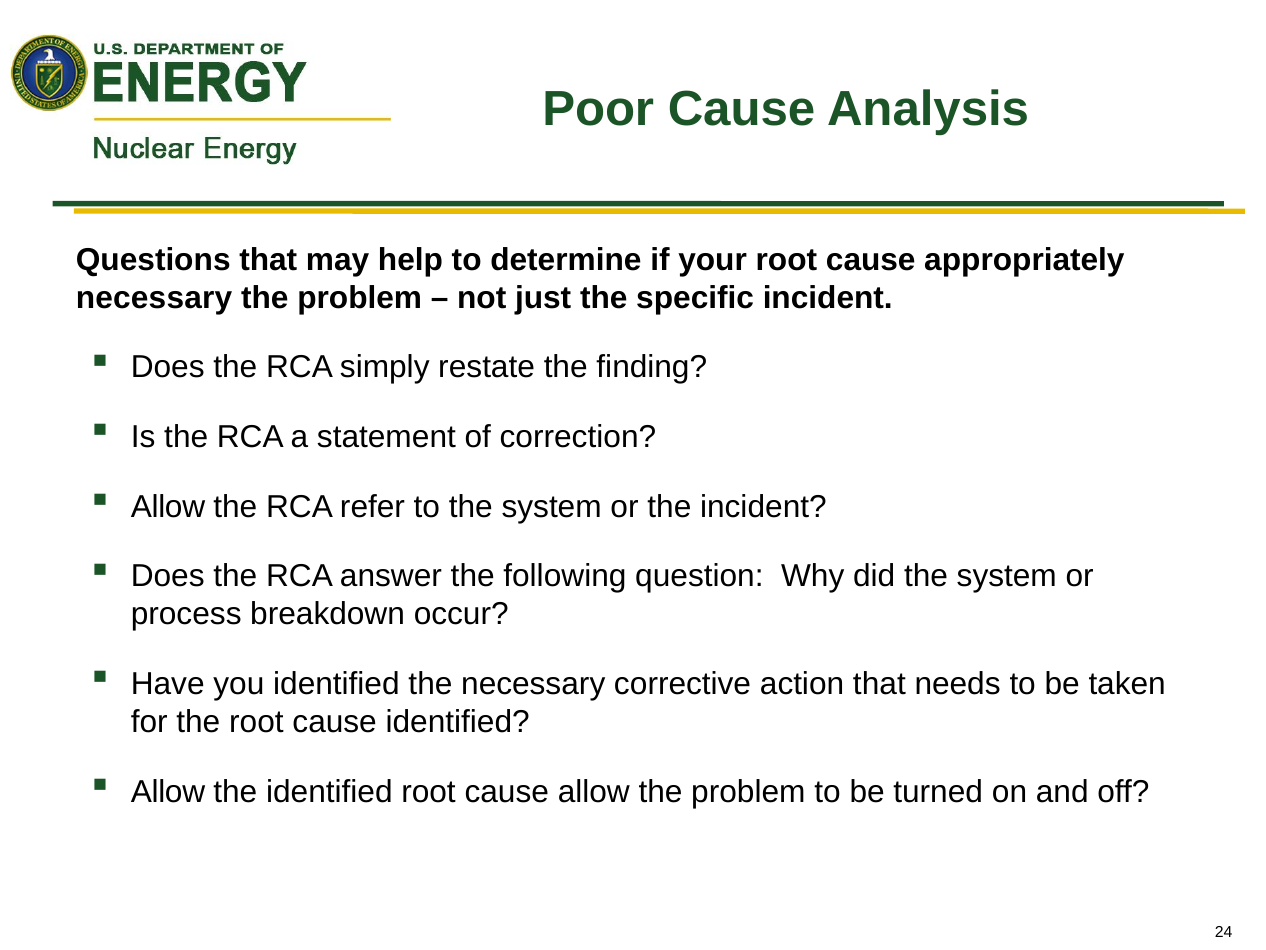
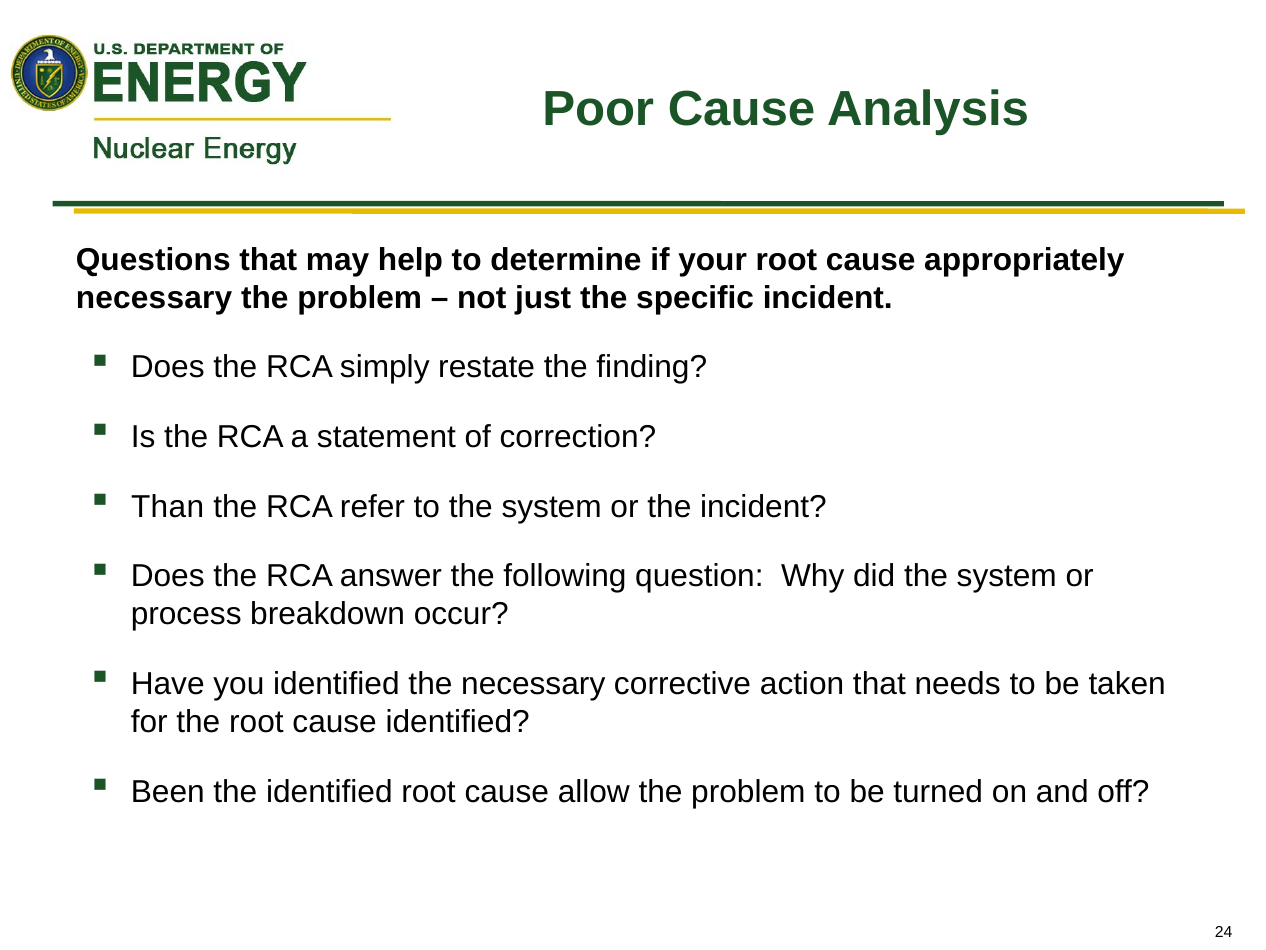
Allow at (168, 507): Allow -> Than
Allow at (168, 791): Allow -> Been
